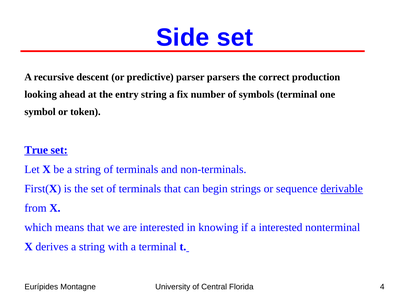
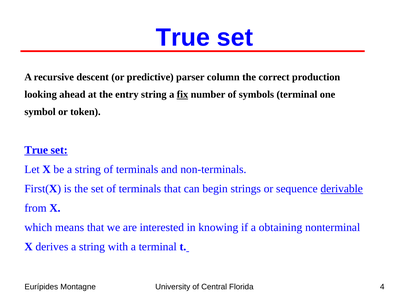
Side at (183, 38): Side -> True
parsers: parsers -> column
fix underline: none -> present
a interested: interested -> obtaining
